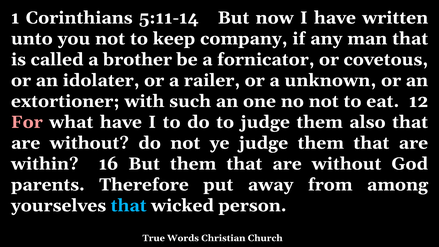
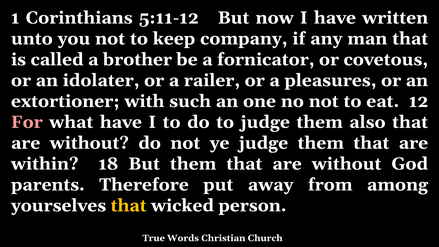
5:11-14: 5:11-14 -> 5:11-12
unknown: unknown -> pleasures
16: 16 -> 18
that at (129, 206) colour: light blue -> yellow
